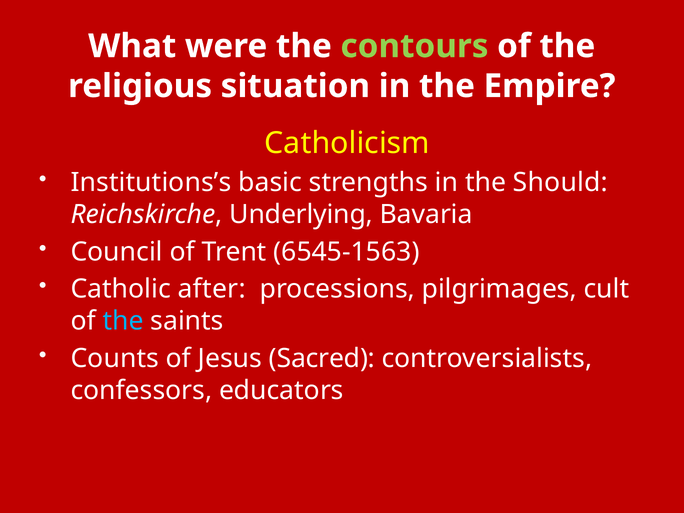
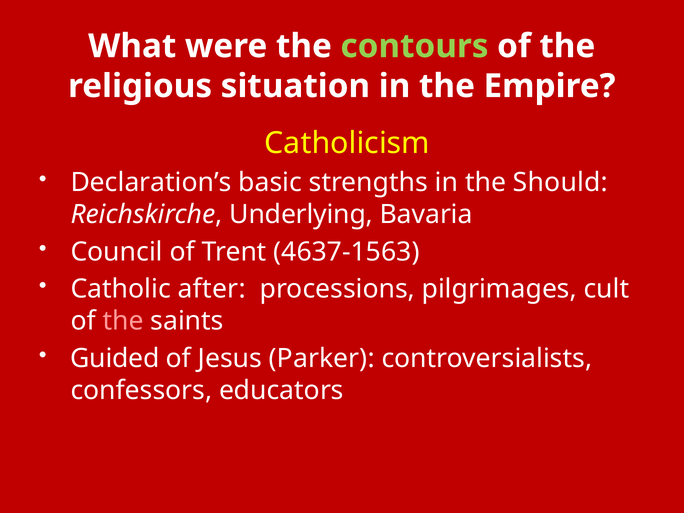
Institutions’s: Institutions’s -> Declaration’s
6545-1563: 6545-1563 -> 4637-1563
the at (123, 321) colour: light blue -> pink
Counts: Counts -> Guided
Sacred: Sacred -> Parker
